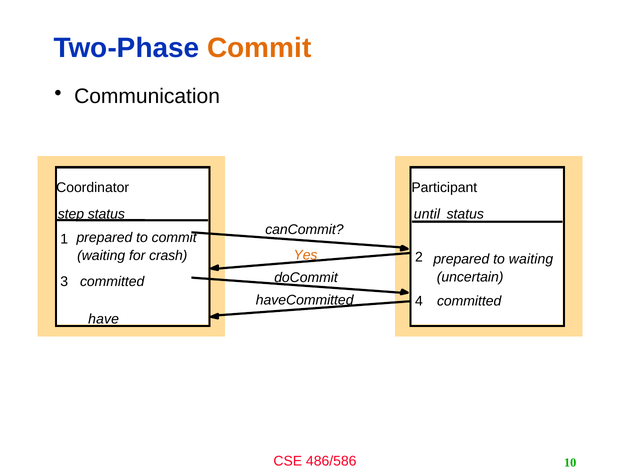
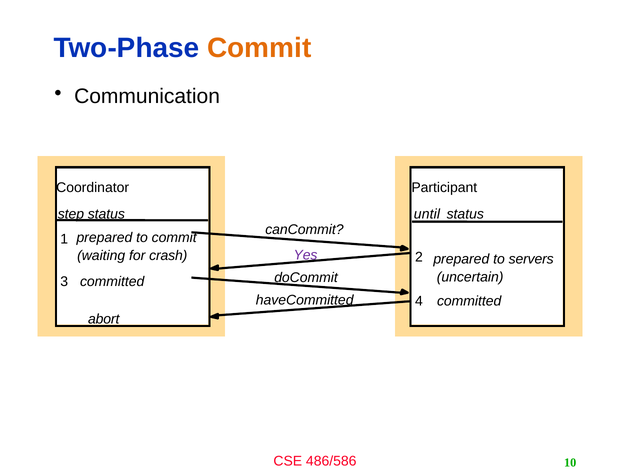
Yes colour: orange -> purple
to waiting: waiting -> servers
have: have -> abort
